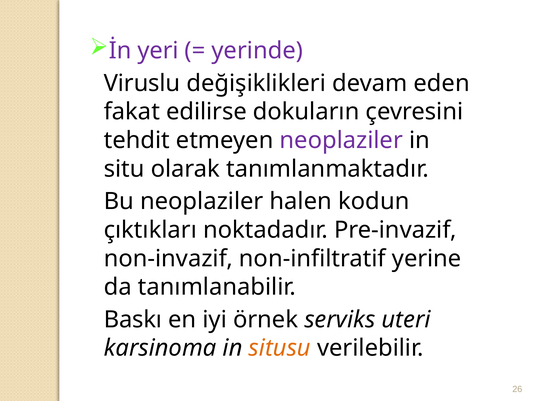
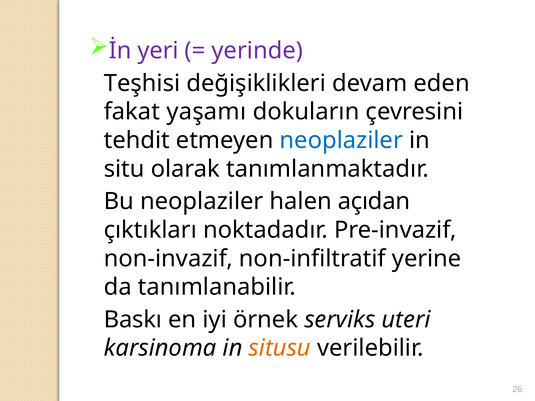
Viruslu: Viruslu -> Teşhisi
edilirse: edilirse -> yaşamı
neoplaziler at (341, 140) colour: purple -> blue
kodun: kodun -> açıdan
